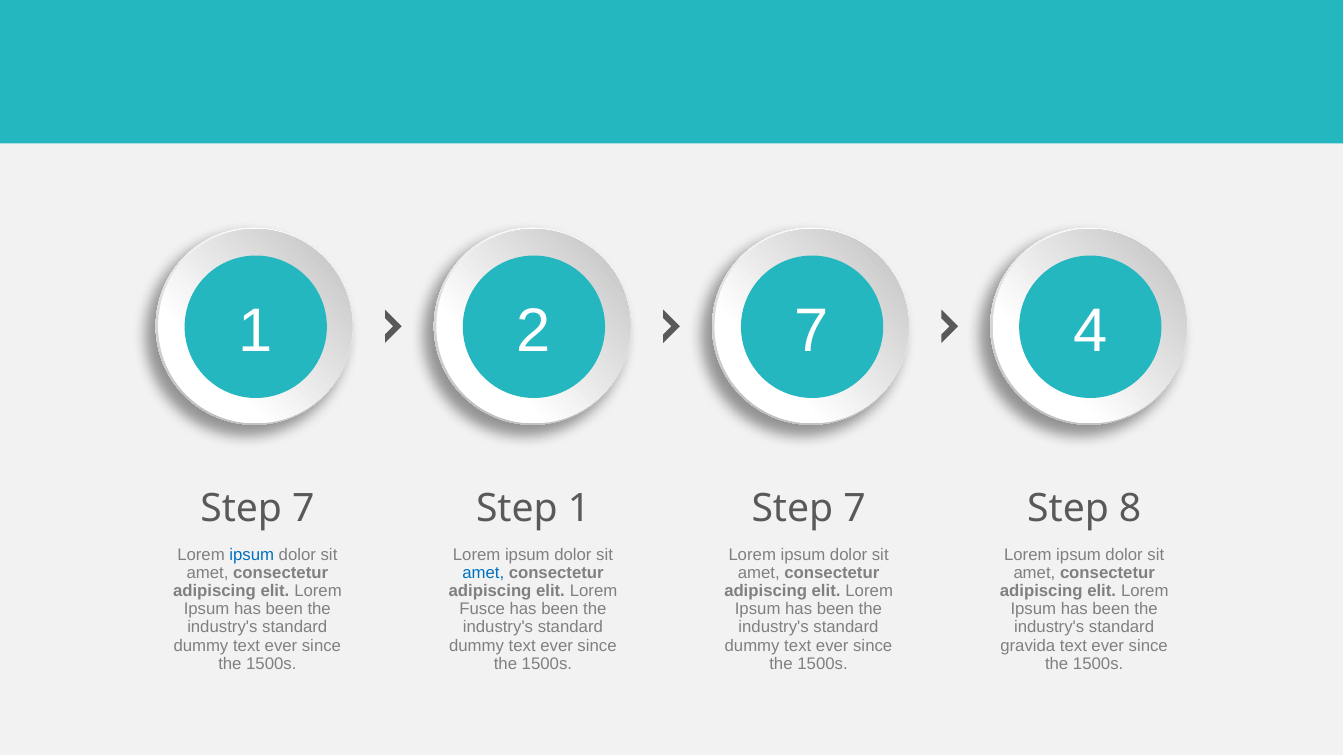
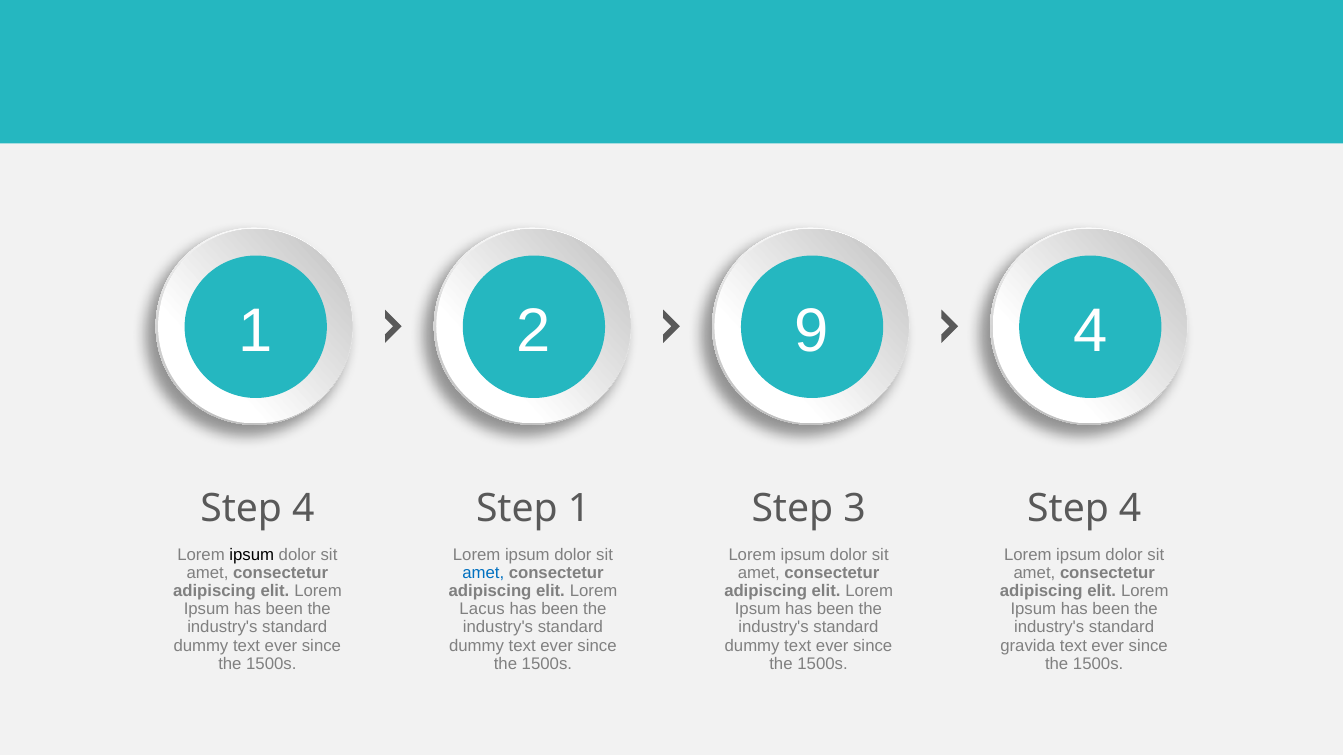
2 7: 7 -> 9
7 at (303, 509): 7 -> 4
7 at (855, 509): 7 -> 3
8 at (1130, 509): 8 -> 4
ipsum at (252, 555) colour: blue -> black
Fusce: Fusce -> Lacus
